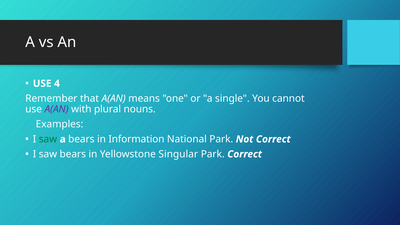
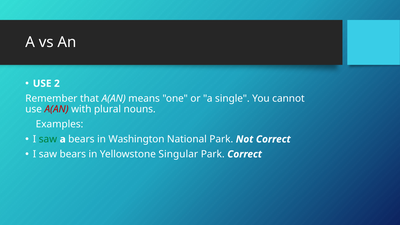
4: 4 -> 2
A(AN at (57, 109) colour: purple -> red
Information: Information -> Washington
